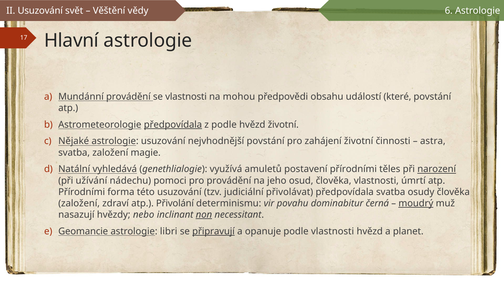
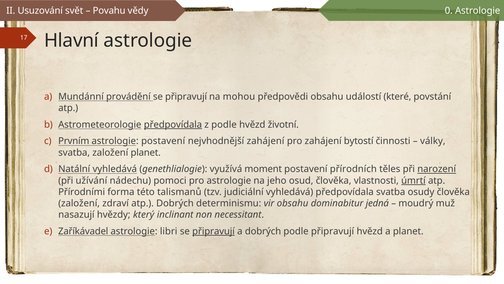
Věštění: Věštění -> Povahu
6: 6 -> 0
vlastnosti at (186, 96): vlastnosti -> připravují
Nějaké: Nějaké -> Prvním
astrologie usuzování: usuzování -> postavení
nejvhodnější povstání: povstání -> zahájení
zahájení životní: životní -> bytostí
astra: astra -> války
založení magie: magie -> planet
amuletů: amuletů -> moment
postavení přírodními: přírodními -> přírodních
pro provádění: provádění -> astrologie
úmrtí underline: none -> present
této usuzování: usuzování -> talismanů
judiciální přivolávat: přivolávat -> vyhledává
atp Přivolání: Přivolání -> Dobrých
vir povahu: povahu -> obsahu
černá: černá -> jedná
moudrý underline: present -> none
nebo: nebo -> který
non underline: present -> none
Geomancie: Geomancie -> Zaříkávadel
a opanuje: opanuje -> dobrých
podle vlastnosti: vlastnosti -> připravují
